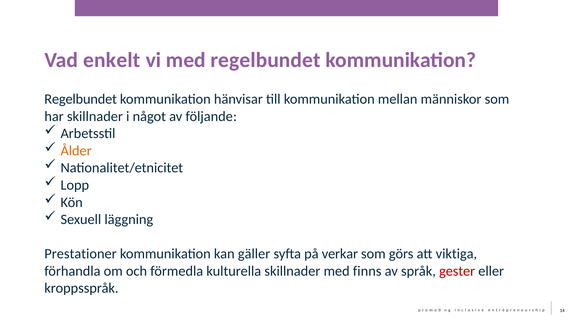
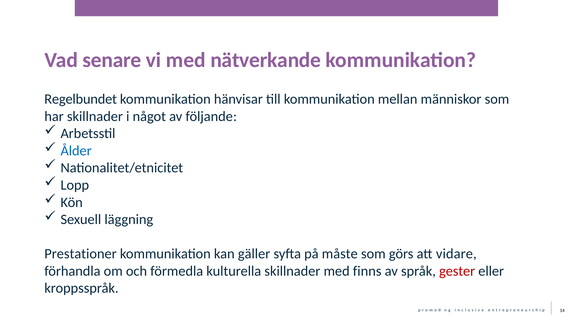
enkelt: enkelt -> senare
med regelbundet: regelbundet -> nätverkande
Ålder colour: orange -> blue
verkar: verkar -> måste
viktiga: viktiga -> vidare
